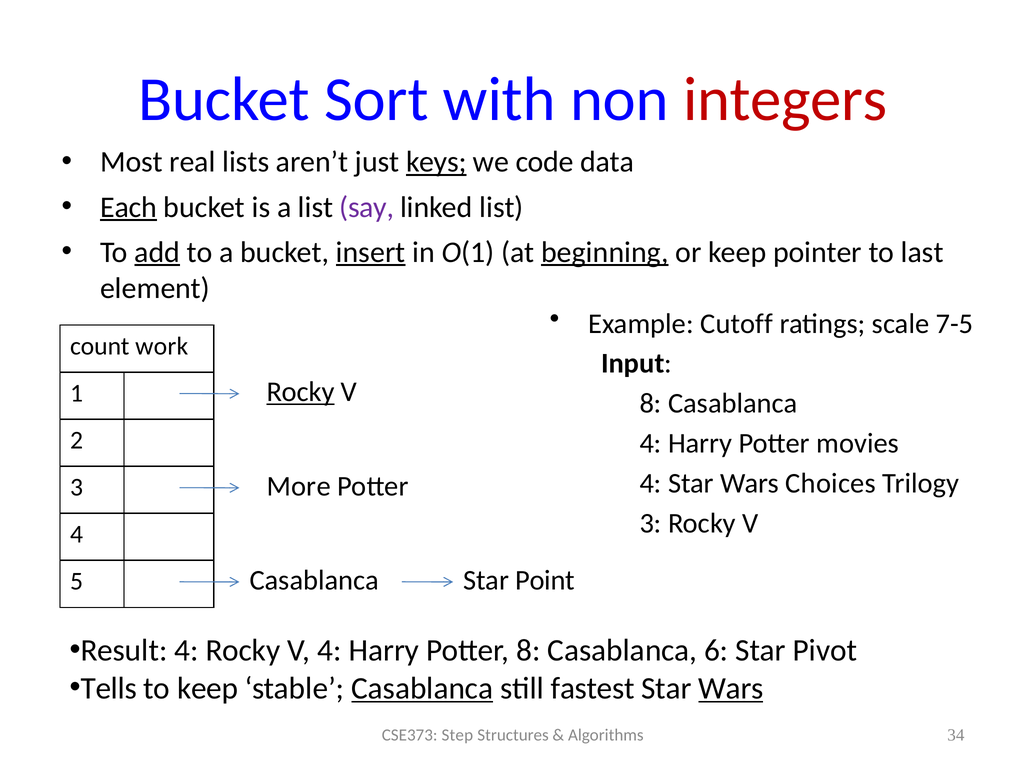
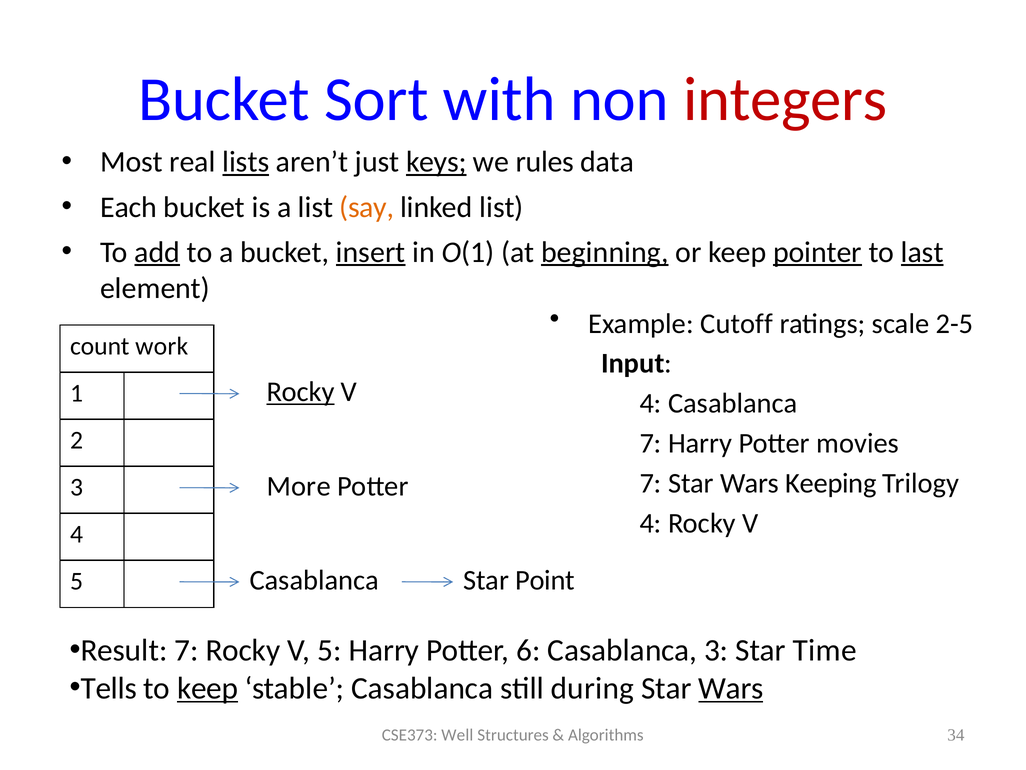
lists underline: none -> present
code: code -> rules
Each underline: present -> none
say colour: purple -> orange
pointer underline: none -> present
last underline: none -> present
7-5: 7-5 -> 2-5
8 at (651, 403): 8 -> 4
4 at (651, 443): 4 -> 7
4 at (651, 483): 4 -> 7
Choices: Choices -> Keeping
3 at (651, 523): 3 -> 4
Result 4: 4 -> 7
V 4: 4 -> 5
Potter 8: 8 -> 6
Casablanca 6: 6 -> 3
Pivot: Pivot -> Time
keep at (208, 688) underline: none -> present
Casablanca at (422, 688) underline: present -> none
fastest: fastest -> during
Step: Step -> Well
